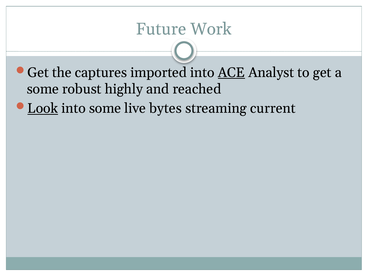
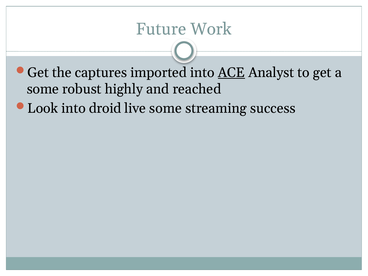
Look underline: present -> none
into some: some -> droid
live bytes: bytes -> some
current: current -> success
